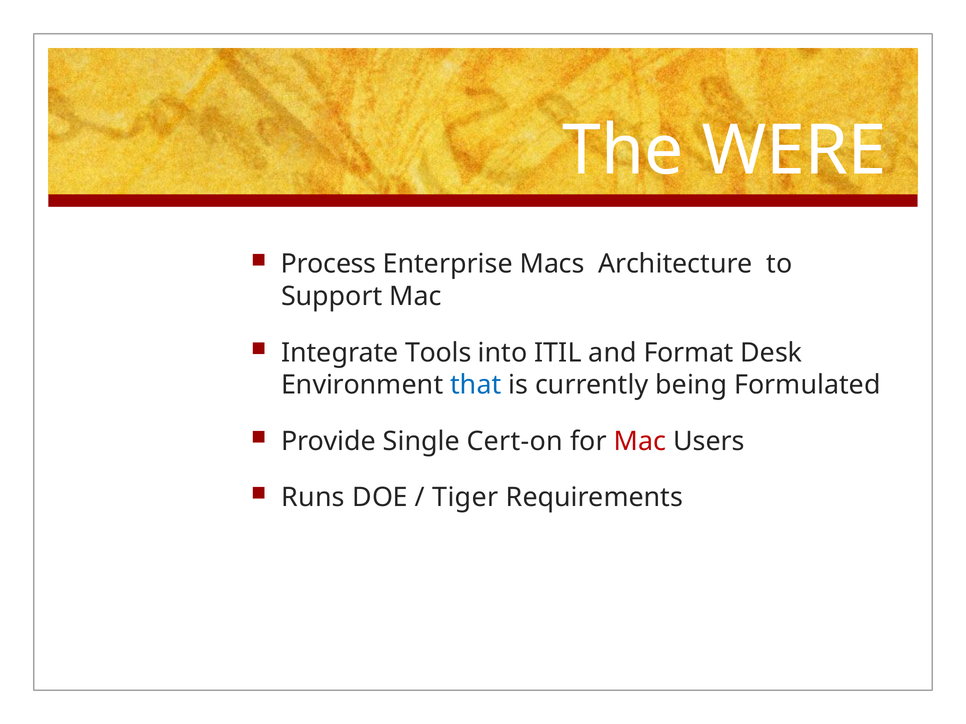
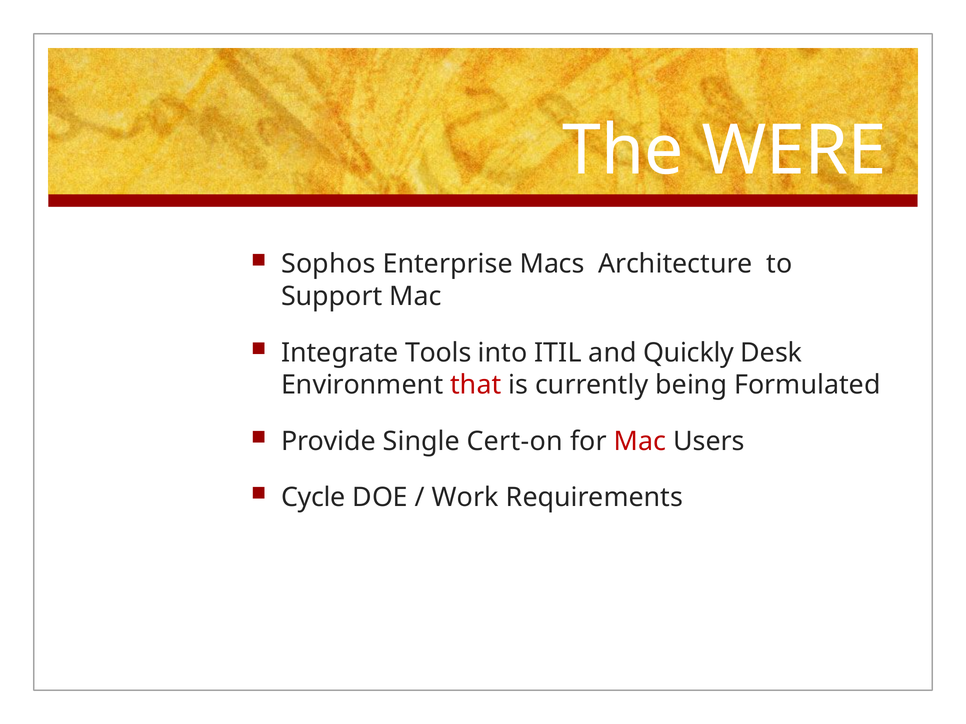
Process: Process -> Sophos
Format: Format -> Quickly
that colour: blue -> red
Runs: Runs -> Cycle
Tiger: Tiger -> Work
